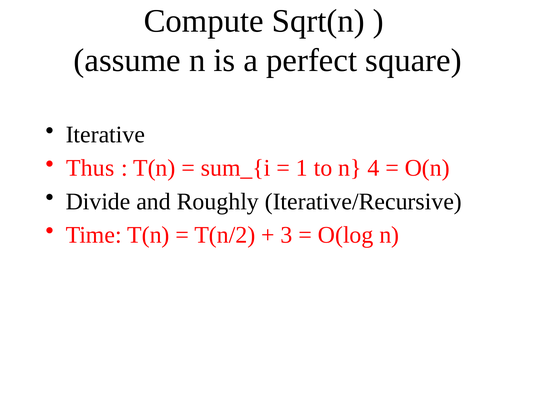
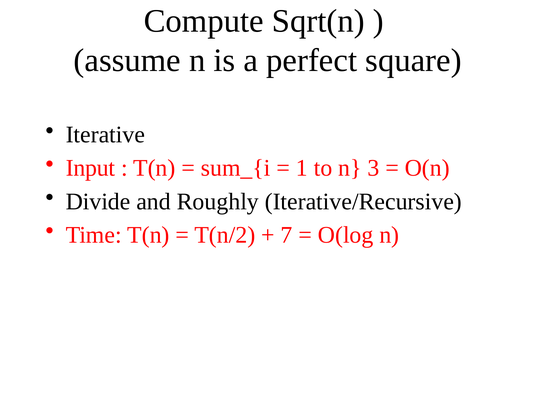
Thus: Thus -> Input
4: 4 -> 3
3: 3 -> 7
